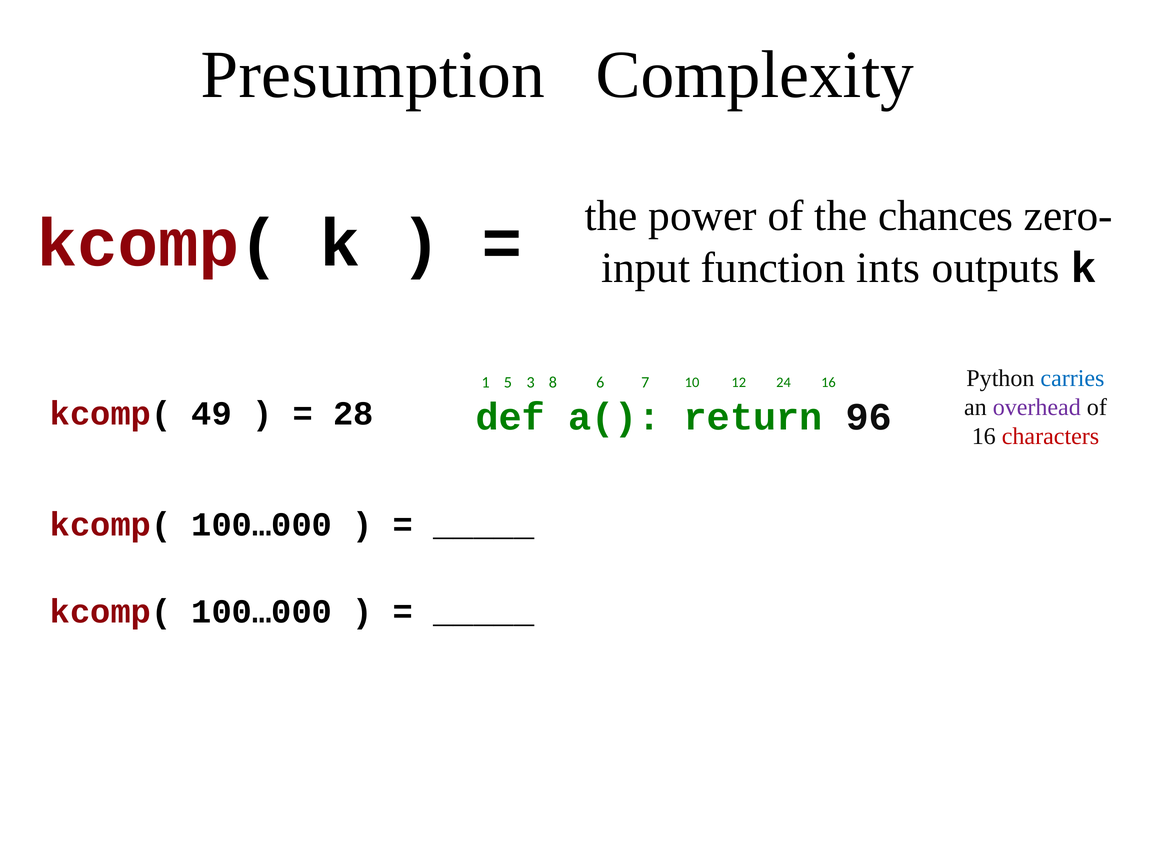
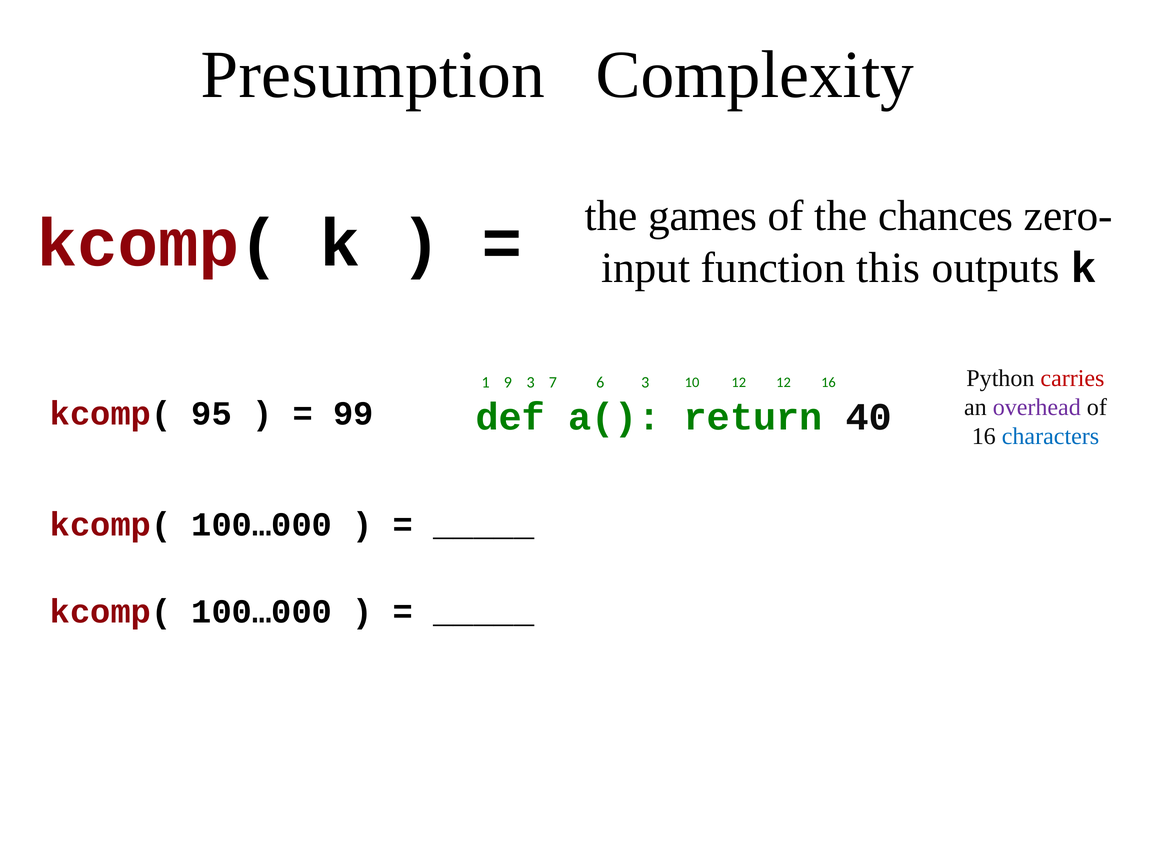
power: power -> games
ints: ints -> this
5: 5 -> 9
8: 8 -> 7
6 7: 7 -> 3
12 24: 24 -> 12
carries colour: blue -> red
49: 49 -> 95
28: 28 -> 99
96: 96 -> 40
characters colour: red -> blue
